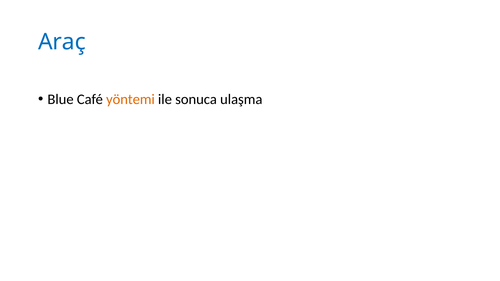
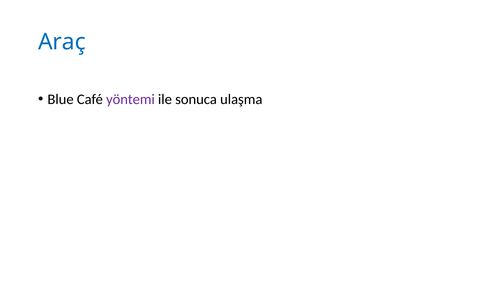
yöntemi colour: orange -> purple
